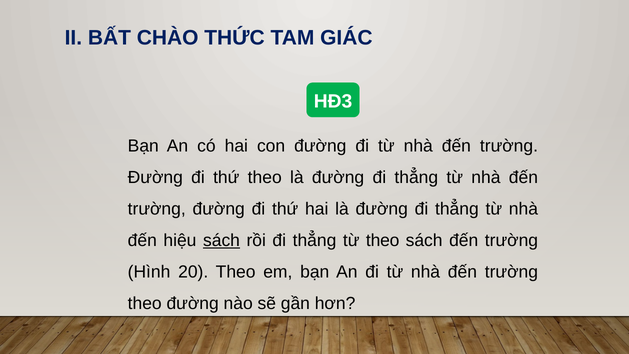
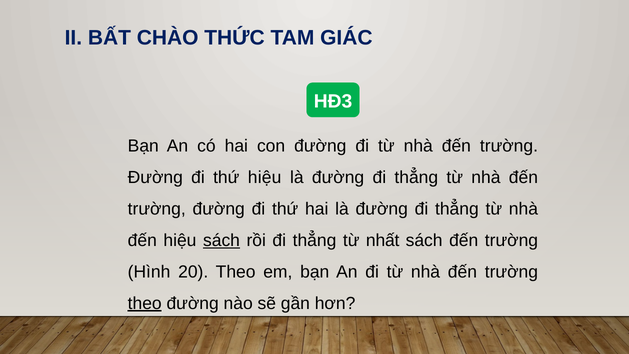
thứ theo: theo -> hiệu
từ theo: theo -> nhất
theo at (145, 303) underline: none -> present
